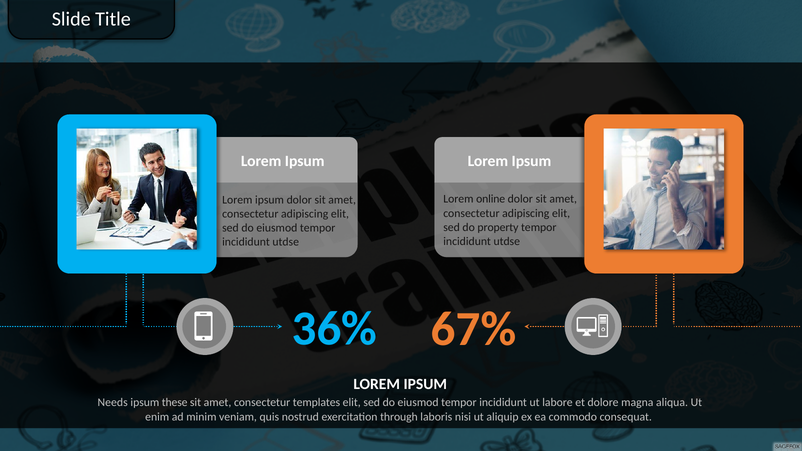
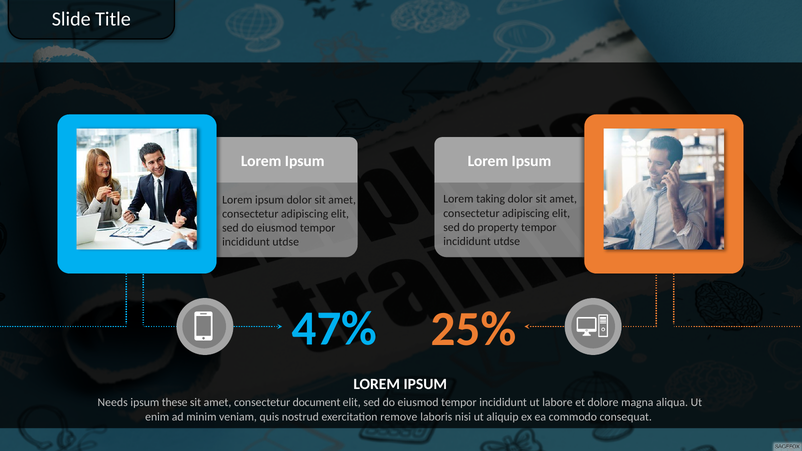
online: online -> taking
36%: 36% -> 47%
67%: 67% -> 25%
templates: templates -> document
through: through -> remove
